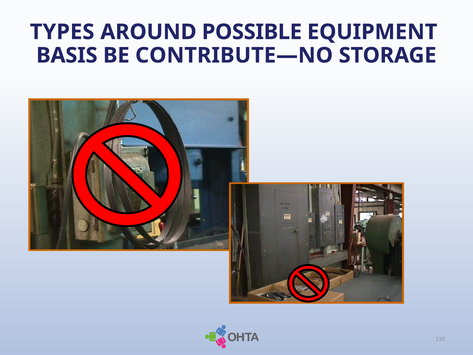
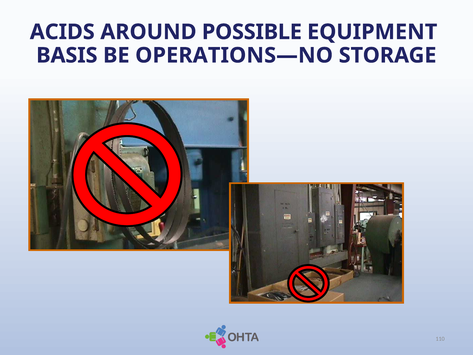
TYPES: TYPES -> ACIDS
CONTRIBUTE—NO: CONTRIBUTE—NO -> OPERATIONS—NO
